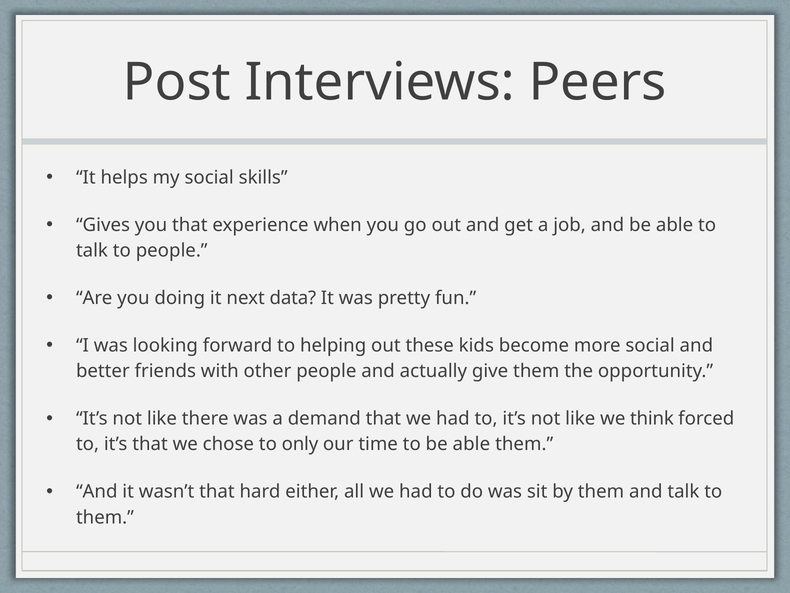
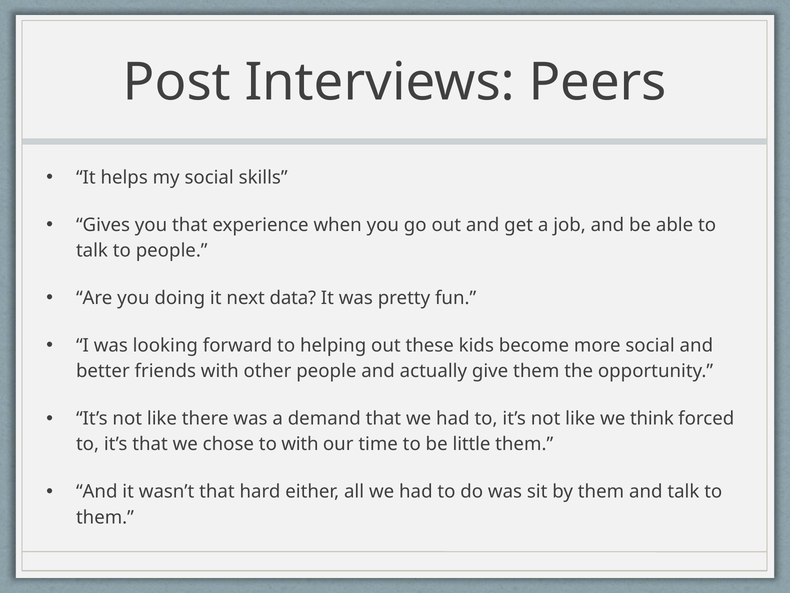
to only: only -> with
to be able: able -> little
